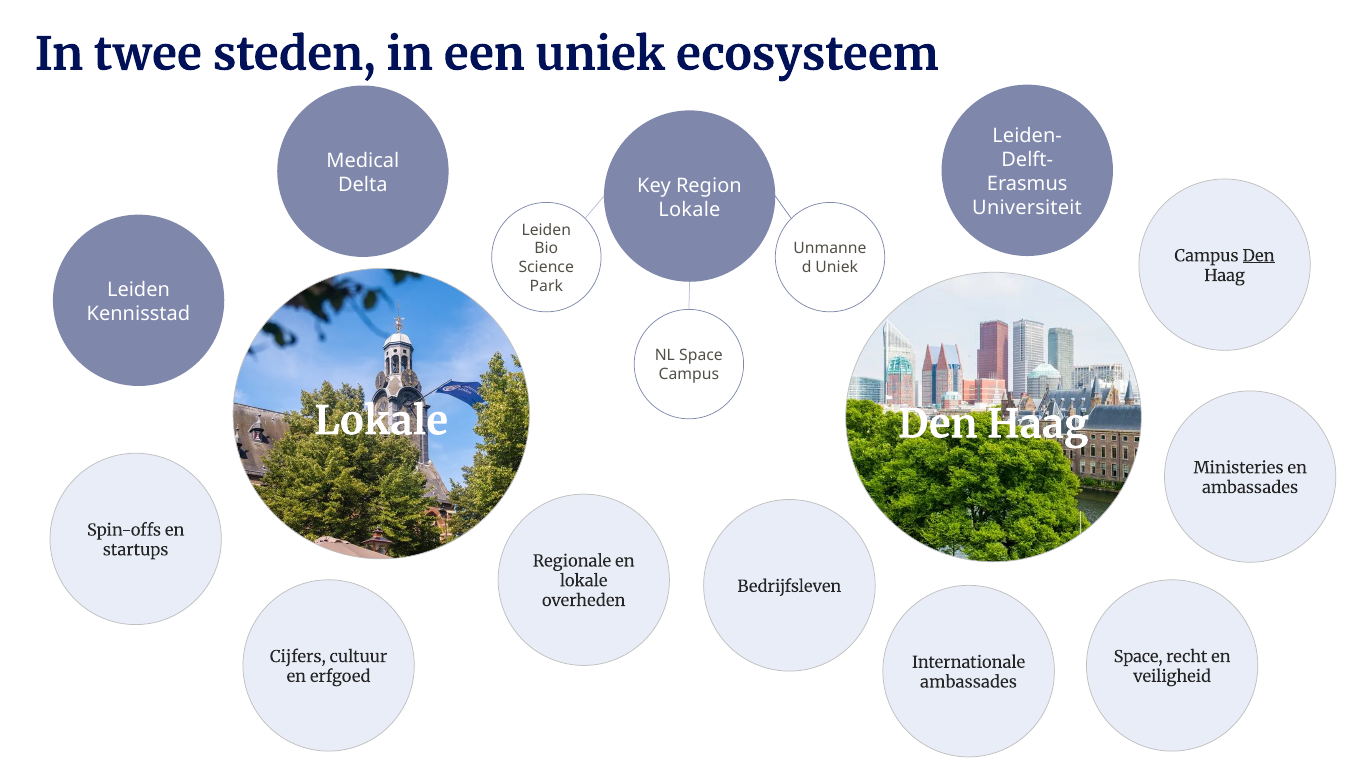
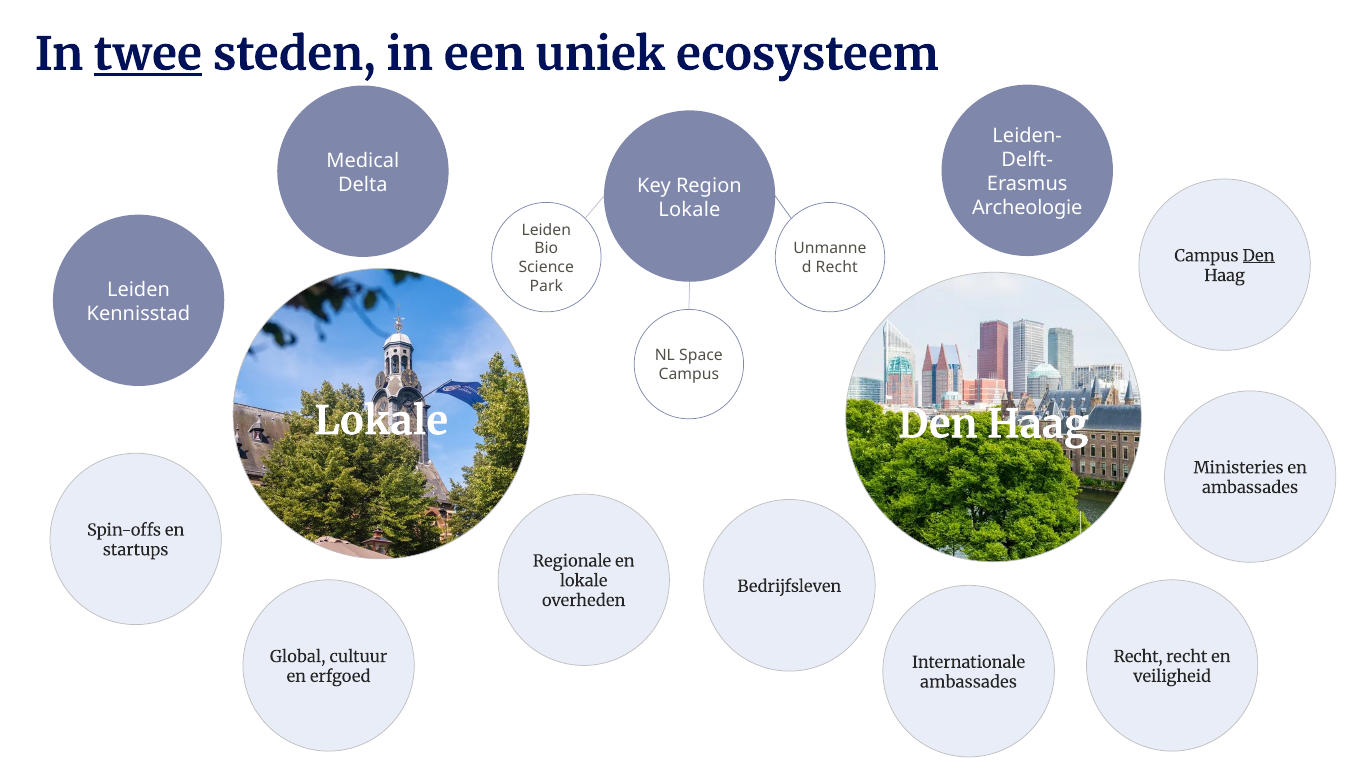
twee underline: none -> present
Universiteit: Universiteit -> Archeologie
Uniek at (837, 268): Uniek -> Recht
Cijfers: Cijfers -> Global
Space at (1138, 656): Space -> Recht
